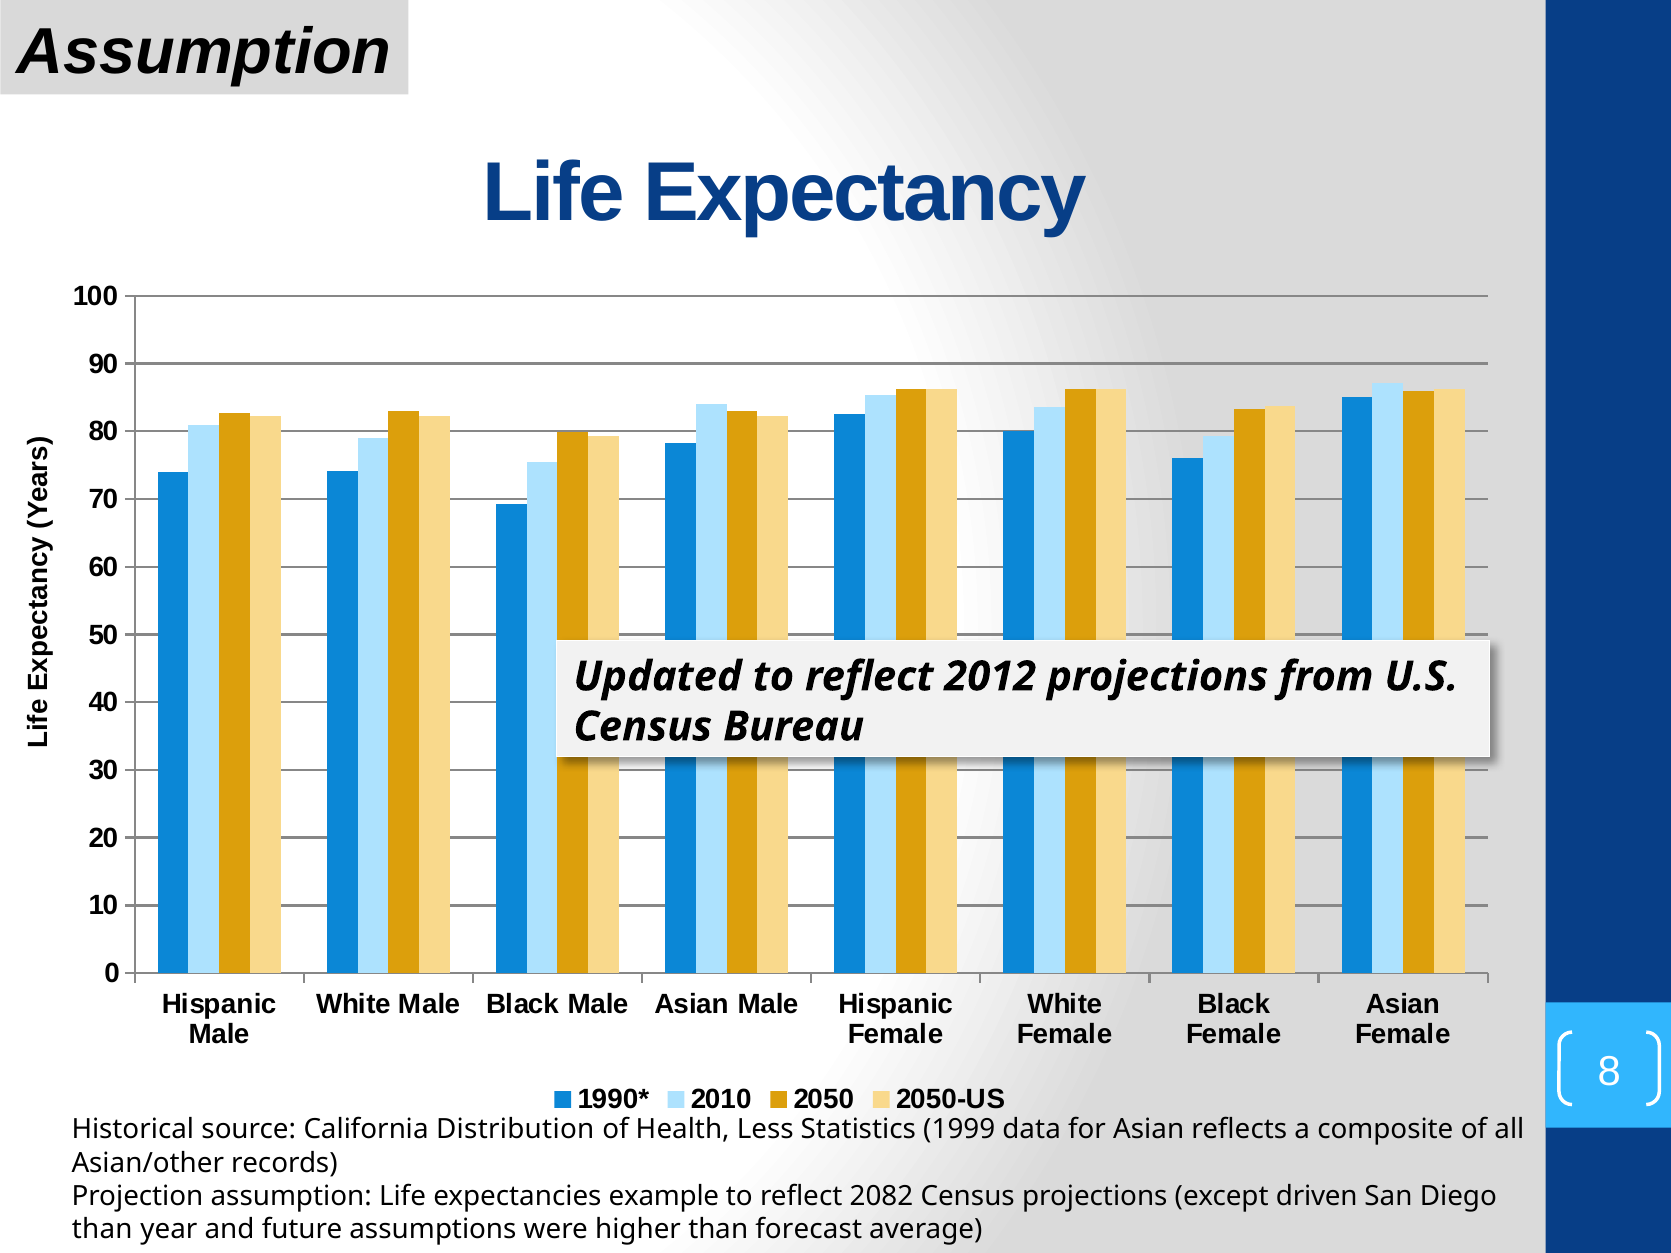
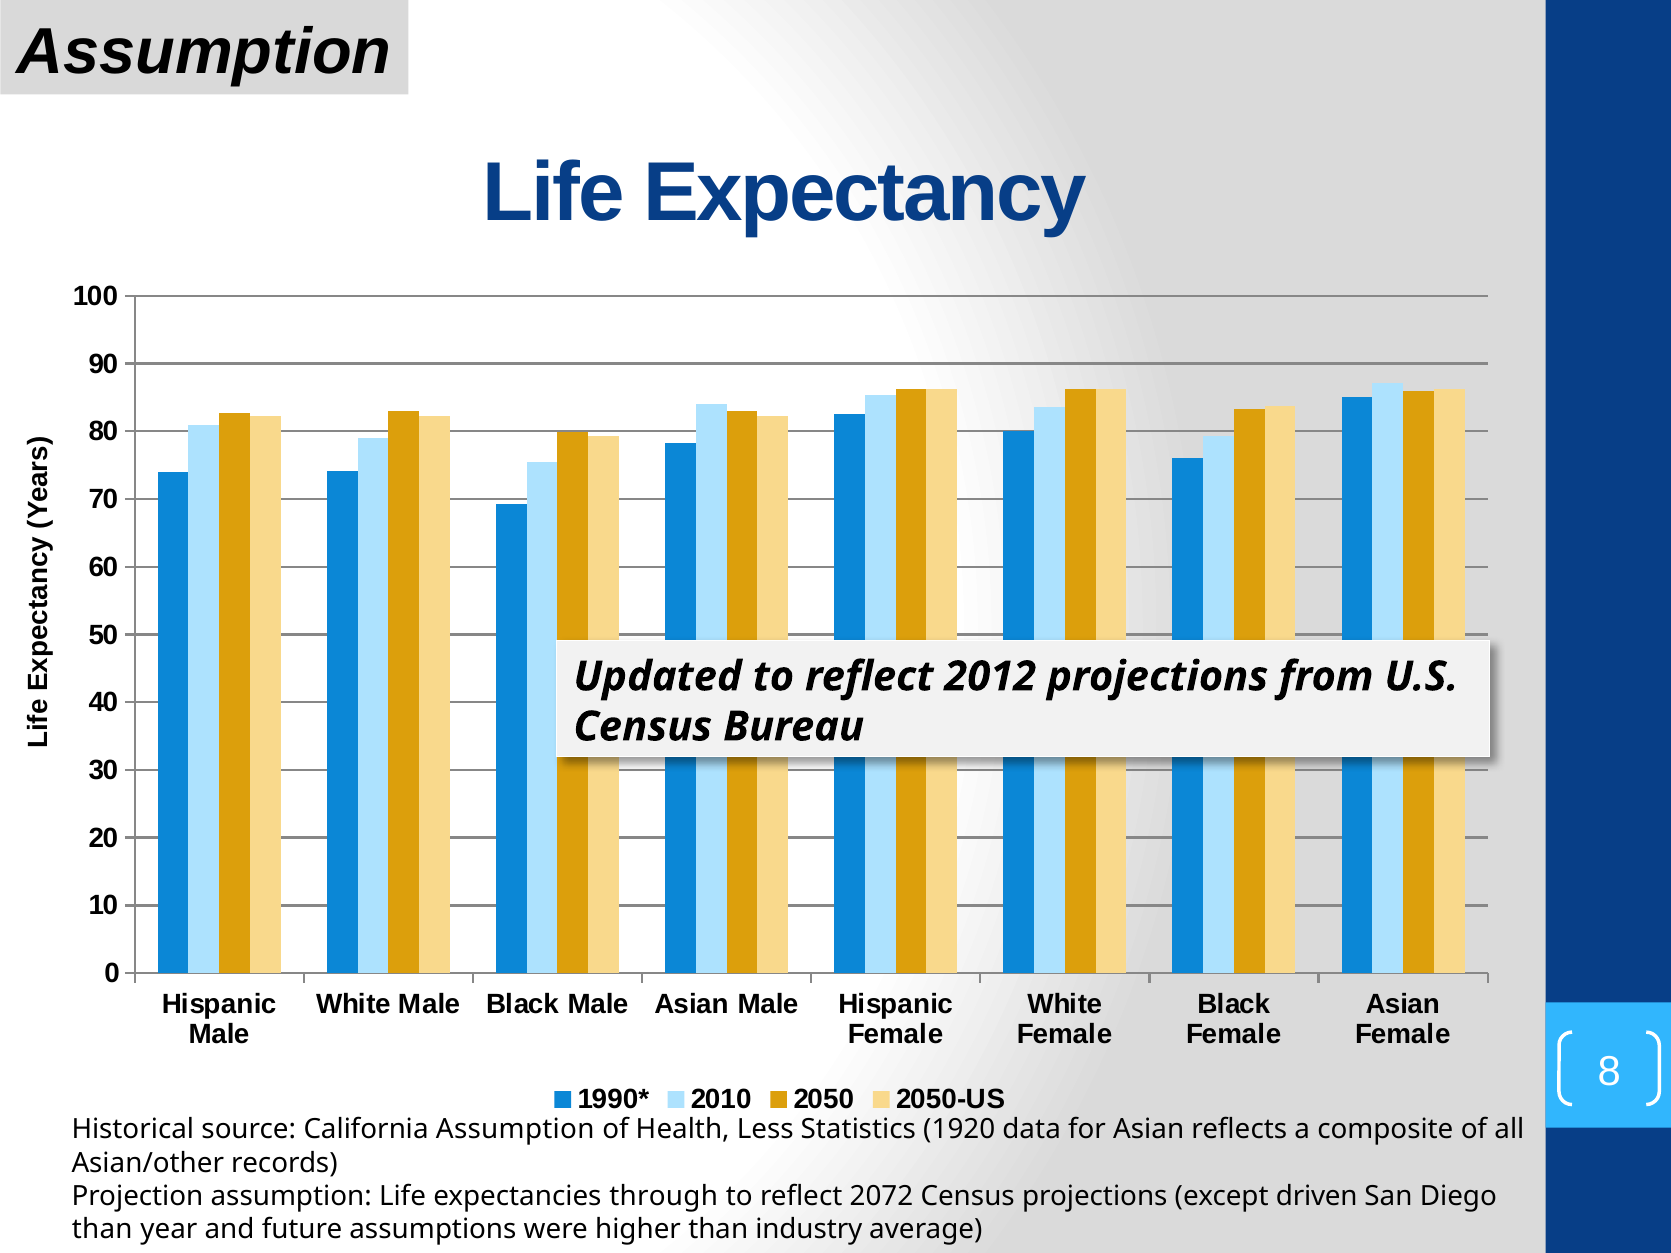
California Distribution: Distribution -> Assumption
1999: 1999 -> 1920
example: example -> through
2082: 2082 -> 2072
forecast: forecast -> industry
